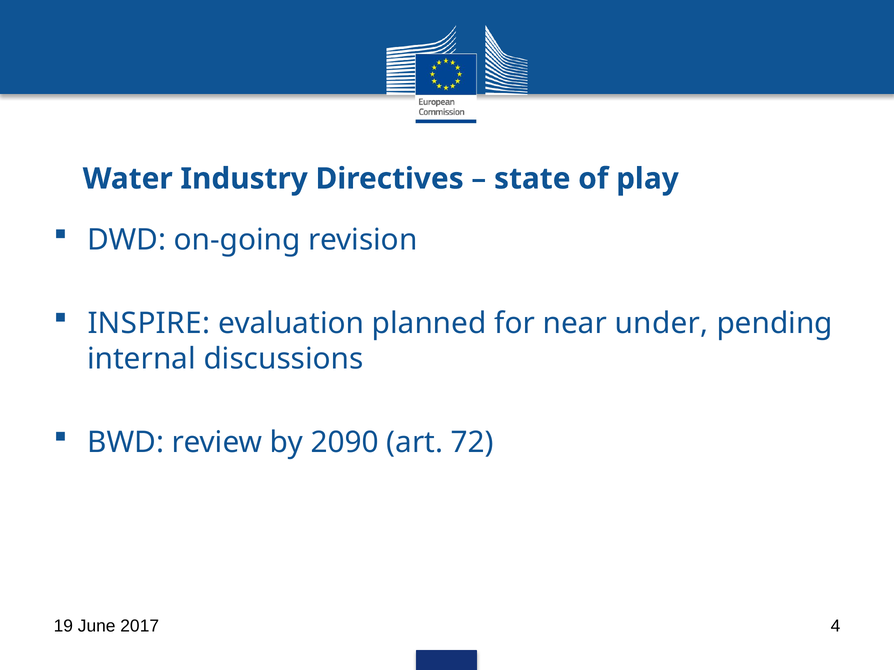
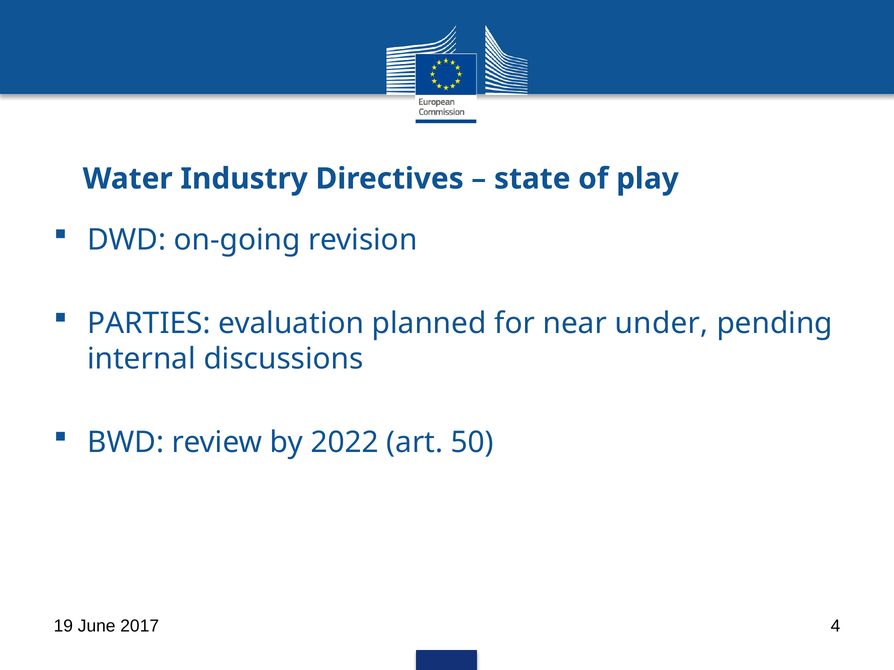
INSPIRE: INSPIRE -> PARTIES
2090: 2090 -> 2022
72: 72 -> 50
